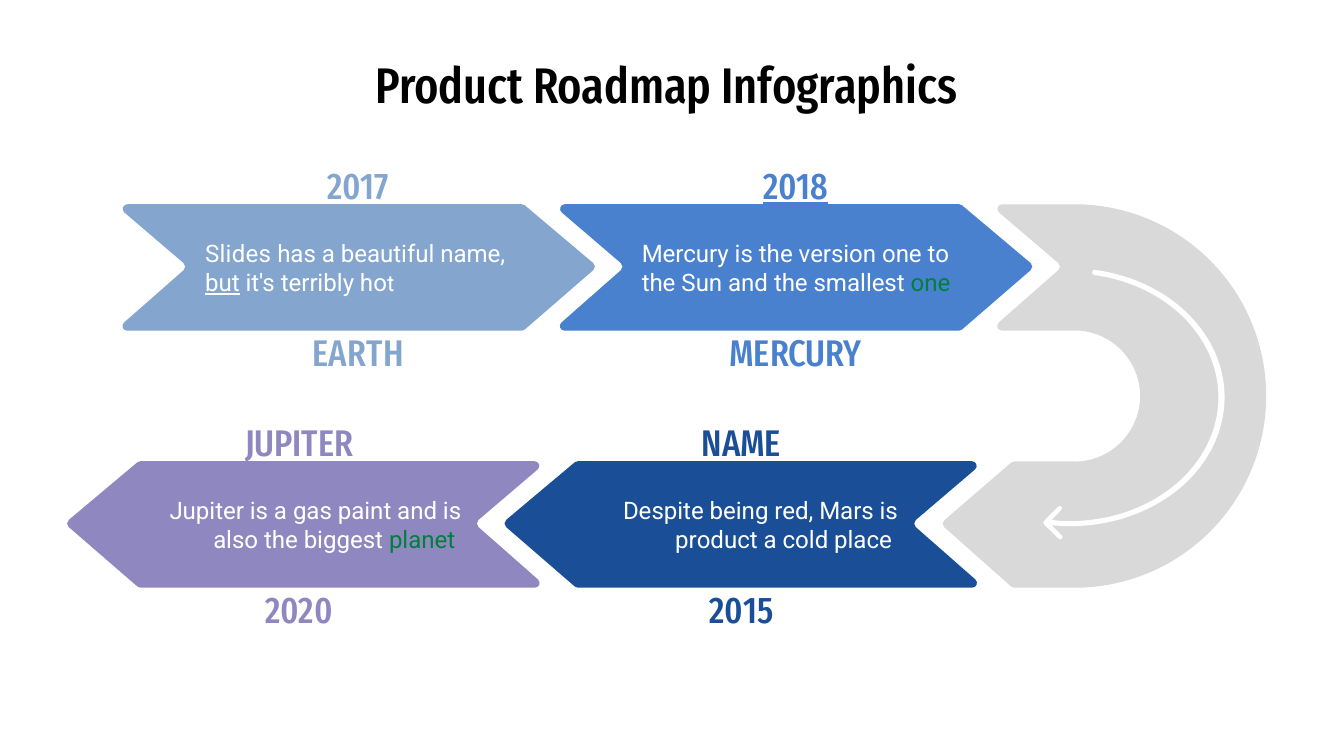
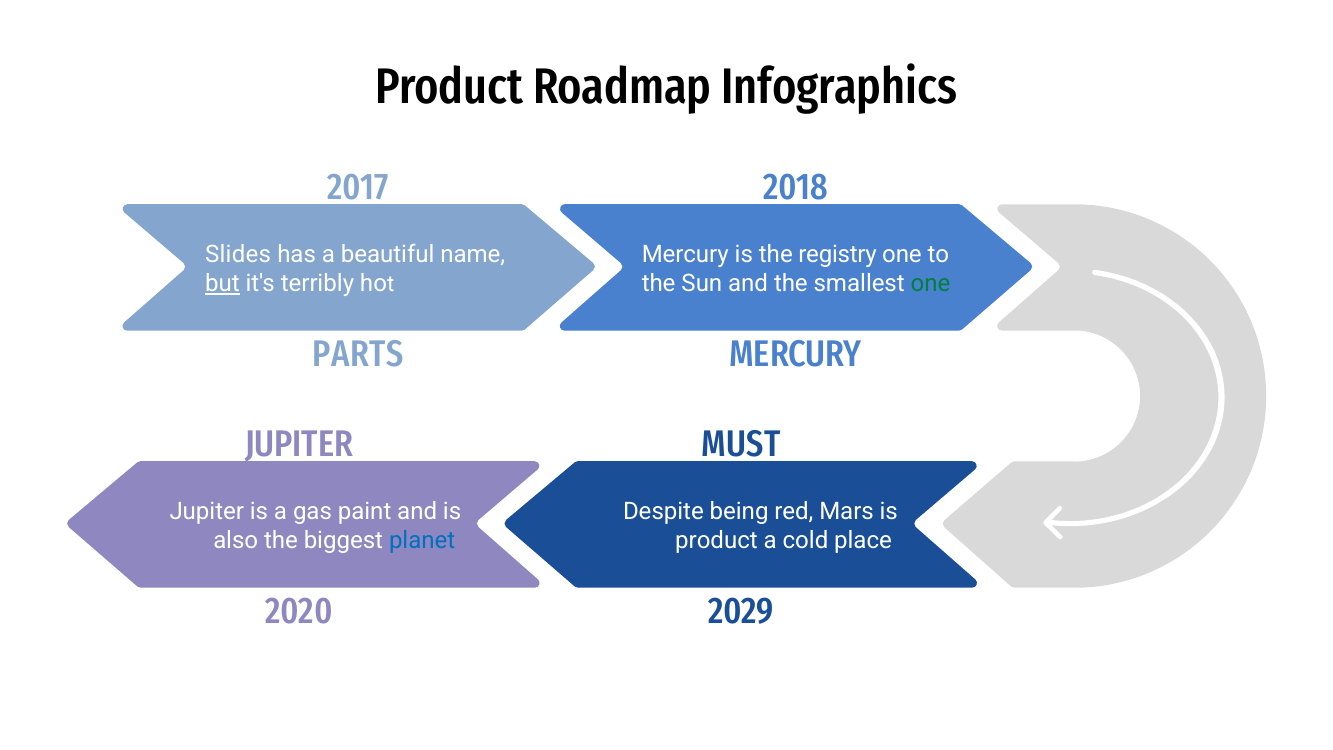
2018 underline: present -> none
version: version -> registry
EARTH: EARTH -> PARTS
JUPITER NAME: NAME -> MUST
planet colour: green -> blue
2015: 2015 -> 2029
